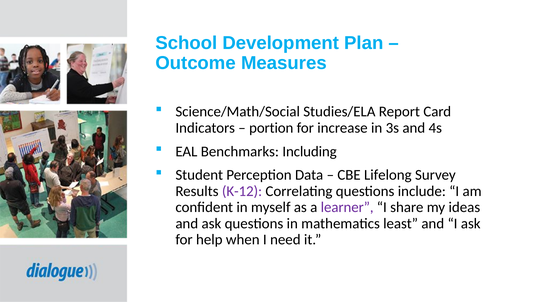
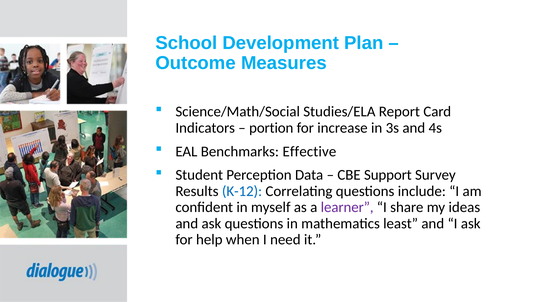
Including: Including -> Effective
Lifelong: Lifelong -> Support
K-12 colour: purple -> blue
